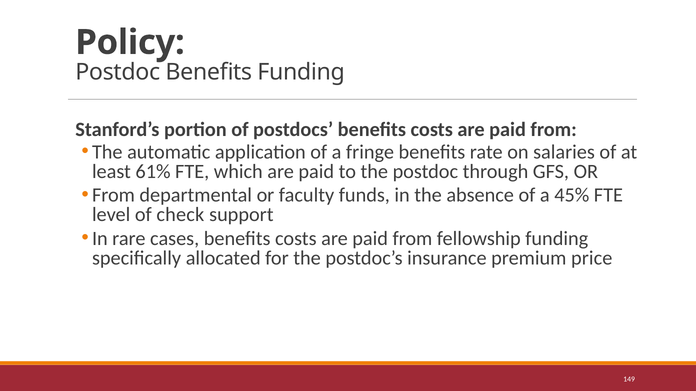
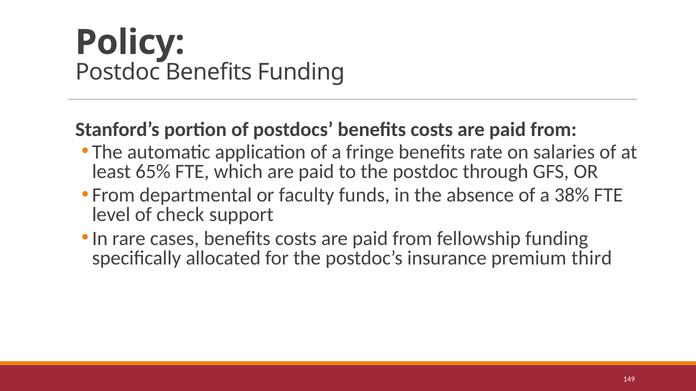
61%: 61% -> 65%
45%: 45% -> 38%
price: price -> third
